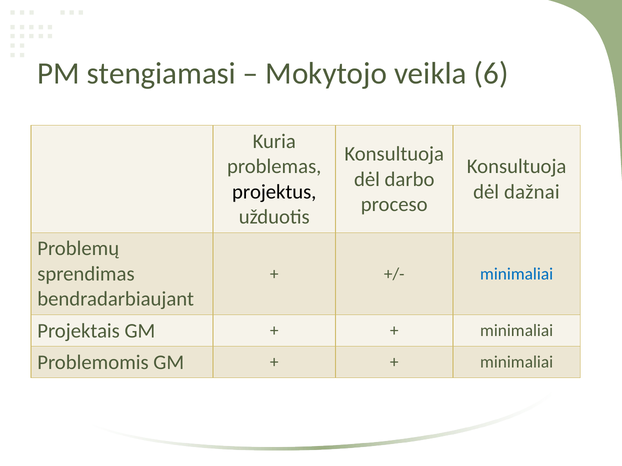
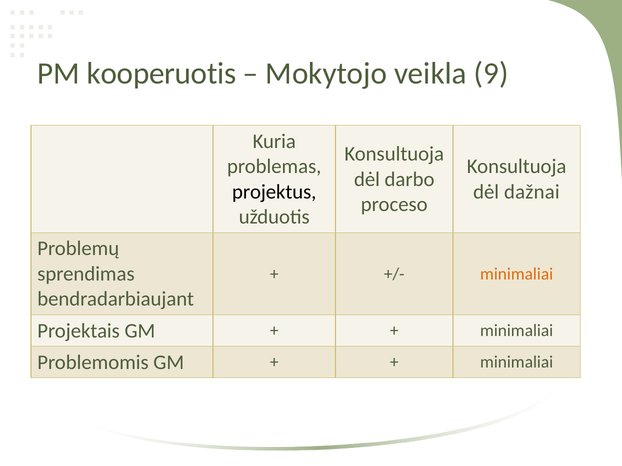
stengiamasi: stengiamasi -> kooperuotis
6: 6 -> 9
minimaliai at (517, 274) colour: blue -> orange
